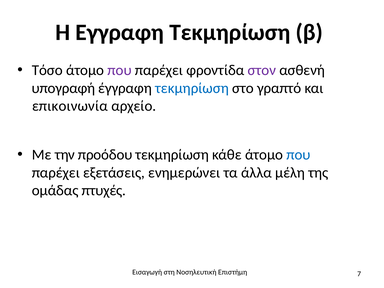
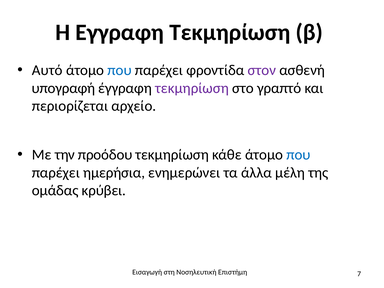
Τόσο: Τόσο -> Αυτό
που at (120, 70) colour: purple -> blue
τεκμηρίωση at (192, 88) colour: blue -> purple
επικοινωνία: επικοινωνία -> περιορίζεται
εξετάσεις: εξετάσεις -> ημερήσια
πτυχές: πτυχές -> κρύβει
